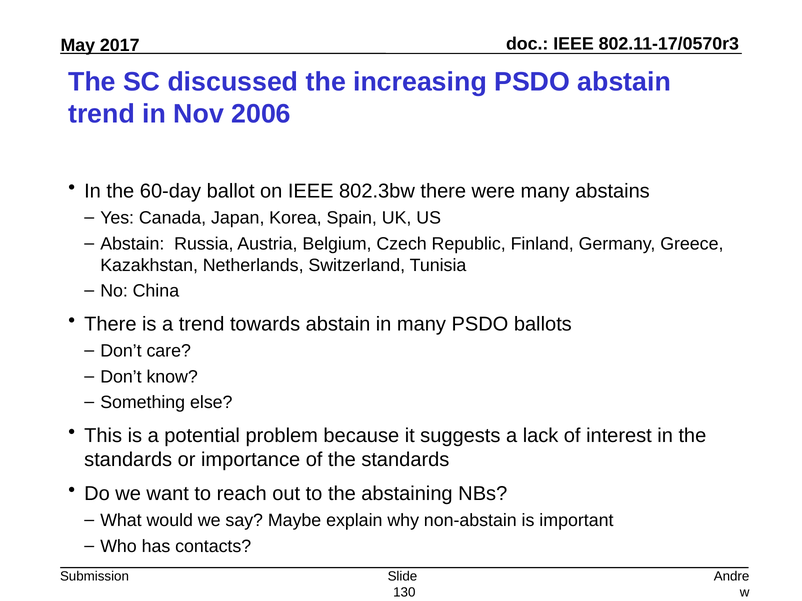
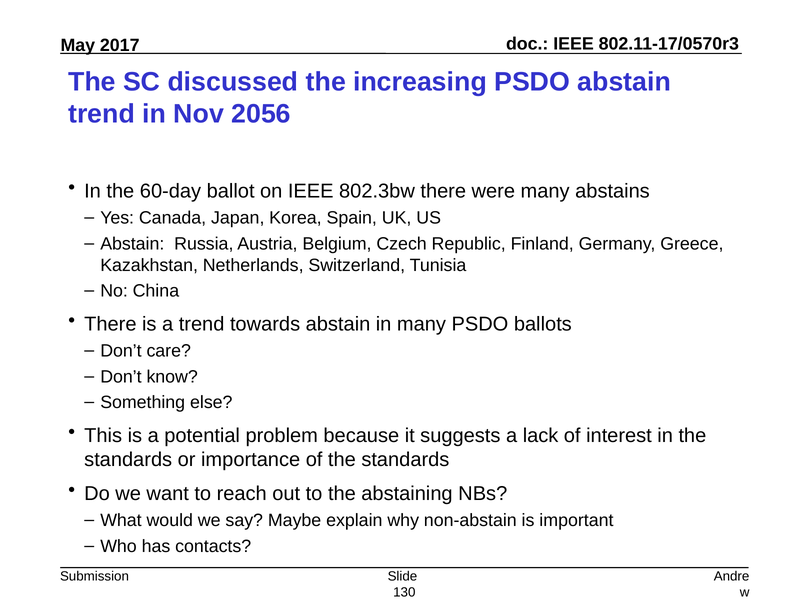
2006: 2006 -> 2056
